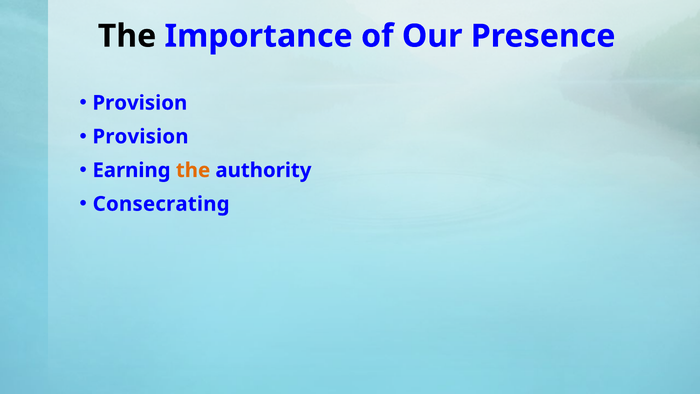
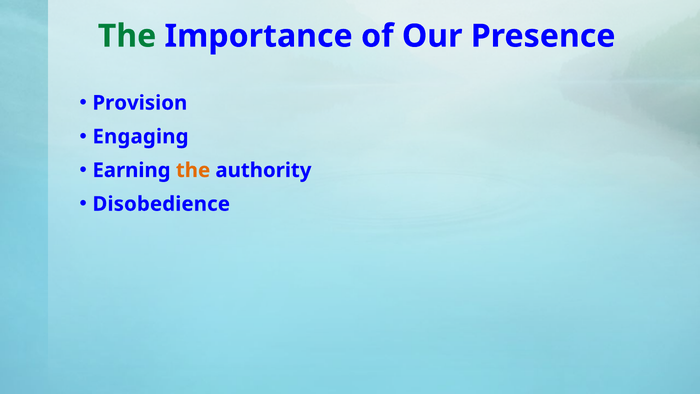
The at (127, 36) colour: black -> green
Provision at (140, 137): Provision -> Engaging
Consecrating: Consecrating -> Disobedience
